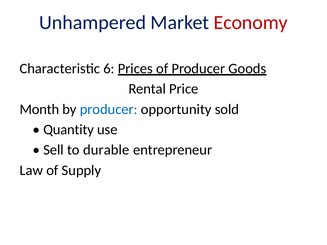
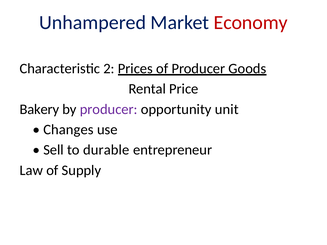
6: 6 -> 2
Month: Month -> Bakery
producer at (109, 109) colour: blue -> purple
sold: sold -> unit
Quantity: Quantity -> Changes
